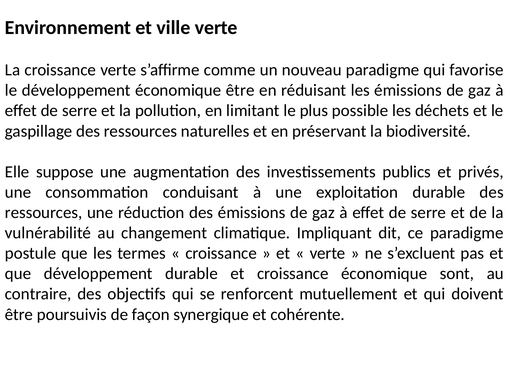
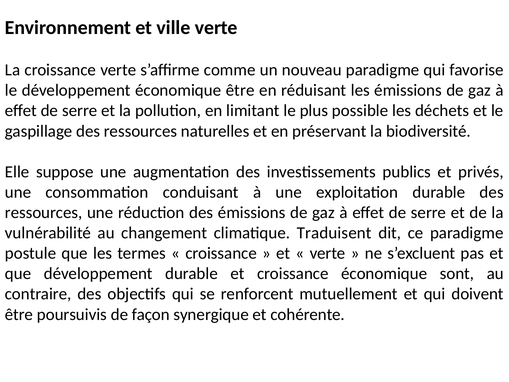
Impliquant: Impliquant -> Traduisent
